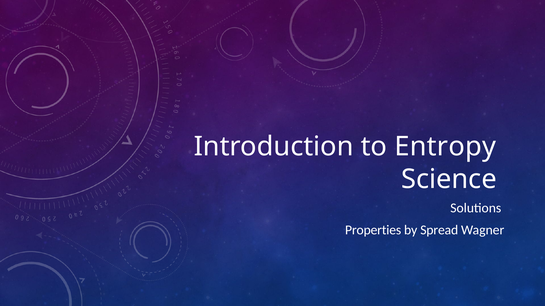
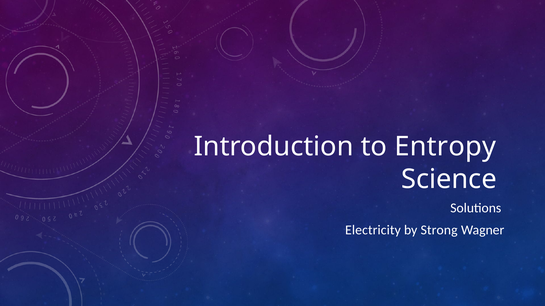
Properties: Properties -> Electricity
Spread: Spread -> Strong
